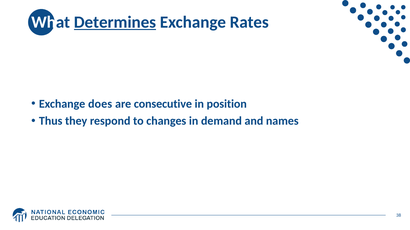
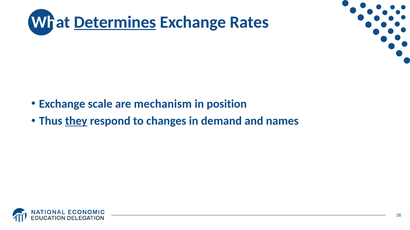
does: does -> scale
consecutive: consecutive -> mechanism
they underline: none -> present
